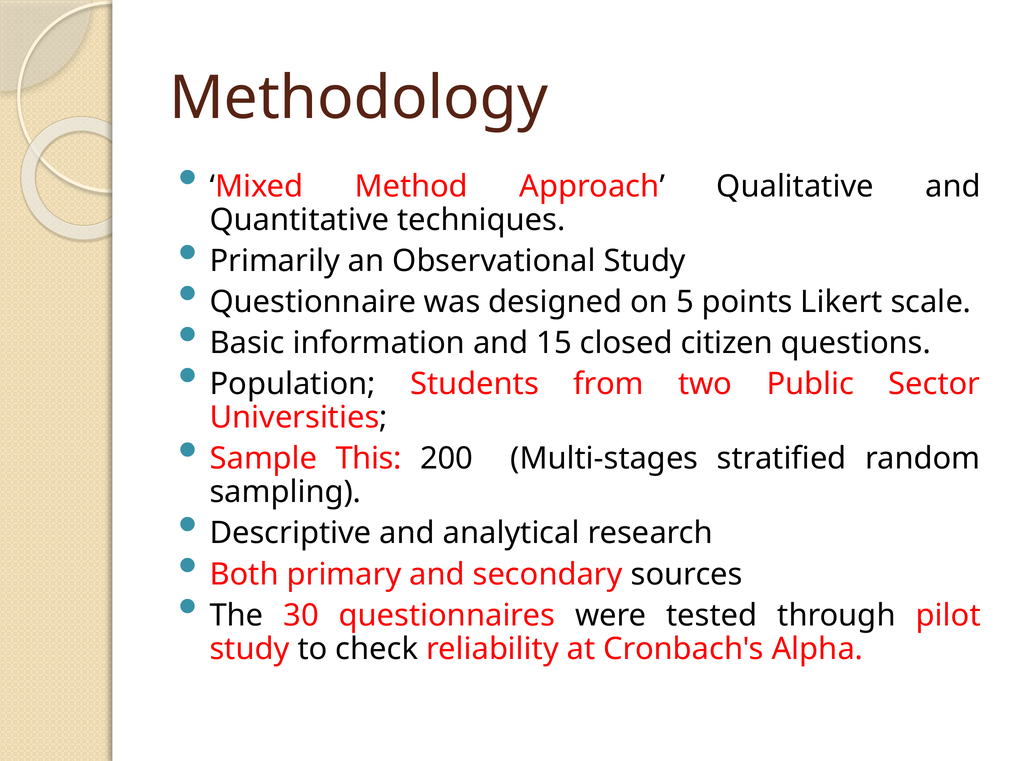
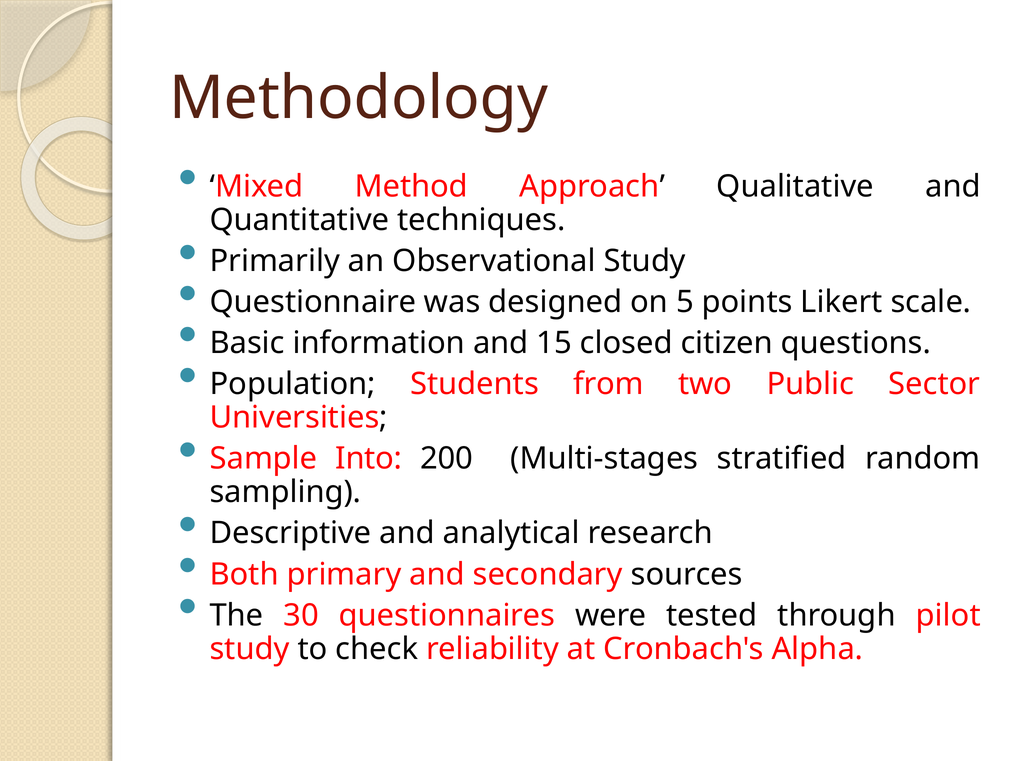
This: This -> Into
